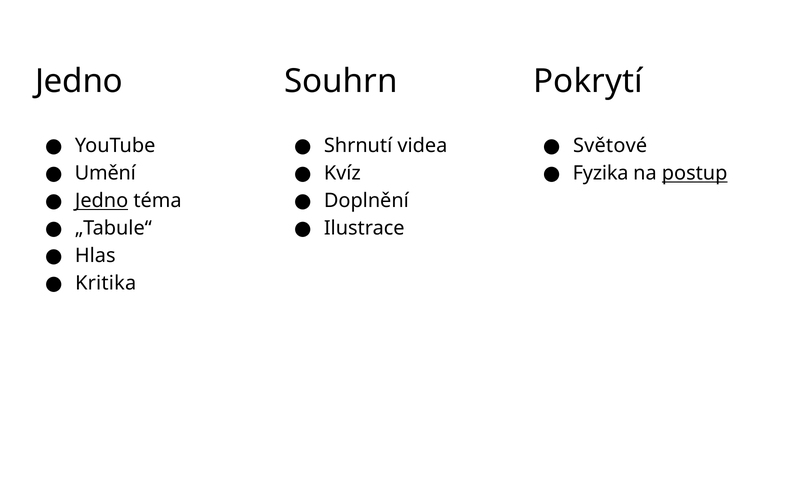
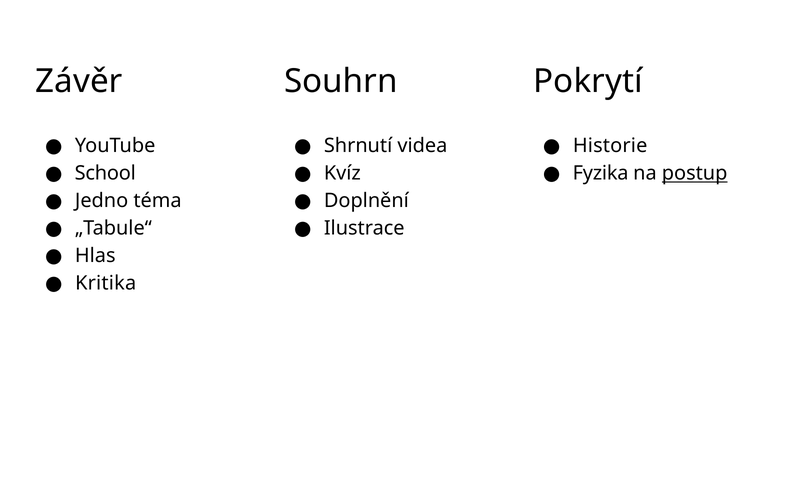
Jedno at (79, 81): Jedno -> Závěr
Světové: Světové -> Historie
Umění: Umění -> School
Jedno at (102, 201) underline: present -> none
